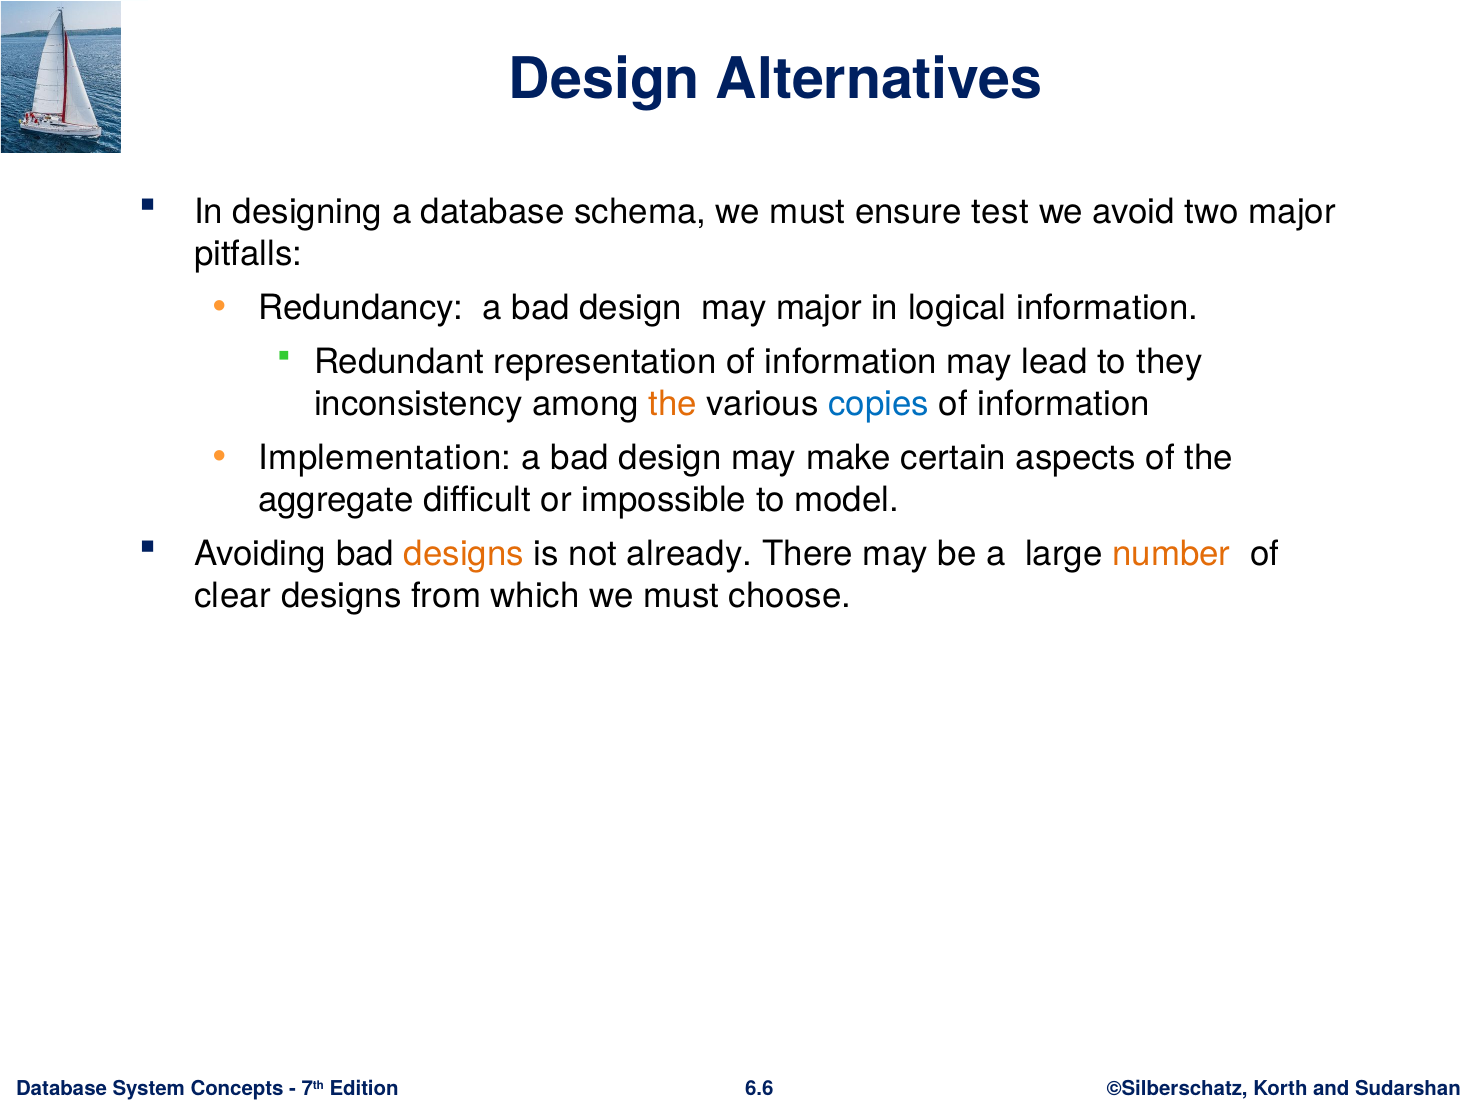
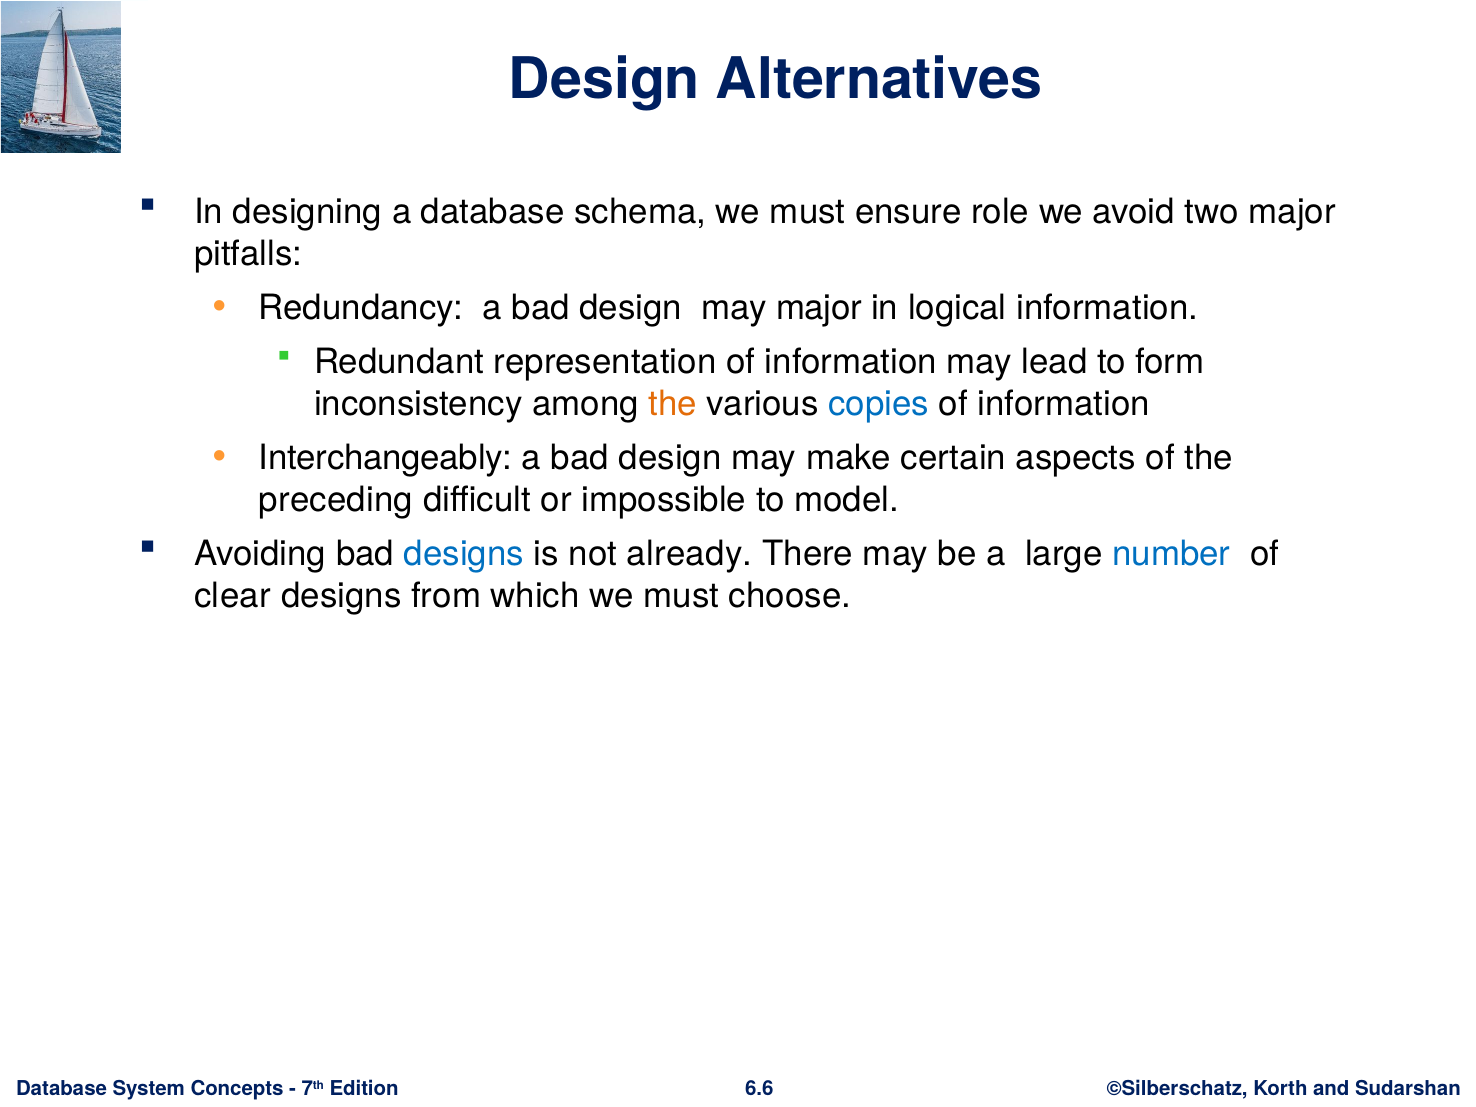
test: test -> role
they: they -> form
Implementation: Implementation -> Interchangeably
aggregate: aggregate -> preceding
designs at (464, 554) colour: orange -> blue
number colour: orange -> blue
